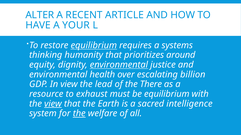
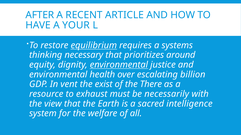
ALTER: ALTER -> AFTER
humanity: humanity -> necessary
In view: view -> vent
lead: lead -> exist
be equilibrium: equilibrium -> necessarily
view at (53, 104) underline: present -> none
the at (79, 114) underline: present -> none
